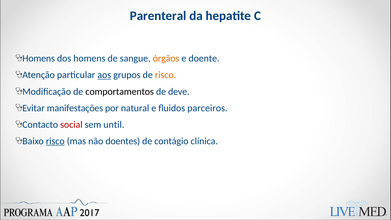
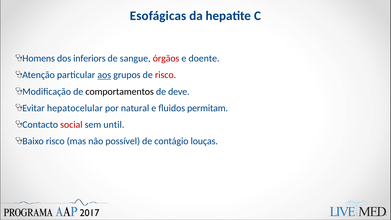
Parenteral: Parenteral -> Esofágicas
dos homens: homens -> inferiors
órgãos colour: orange -> red
risco at (166, 75) colour: orange -> red
manifestações: manifestações -> hepatocelular
parceiros: parceiros -> permitam
risco at (55, 141) underline: present -> none
doentes: doentes -> possível
clínica: clínica -> louças
